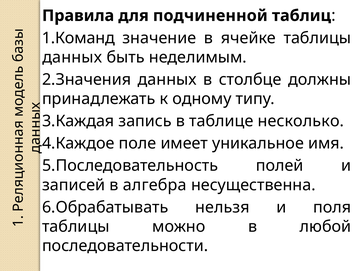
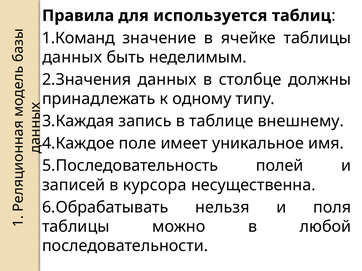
подчиненной: подчиненной -> используется
несколько: несколько -> внешнему
алгебра: алгебра -> курсора
